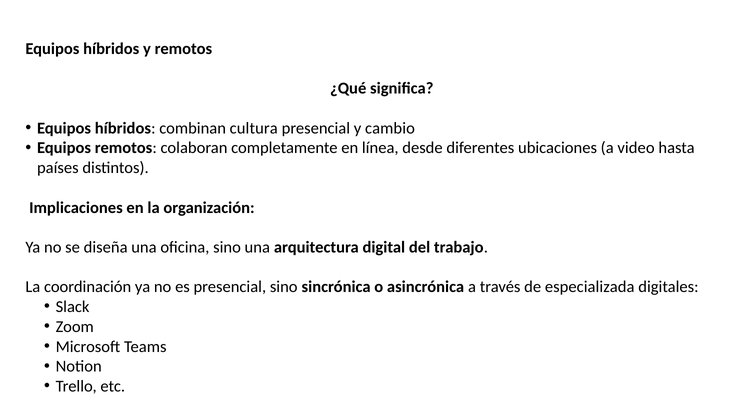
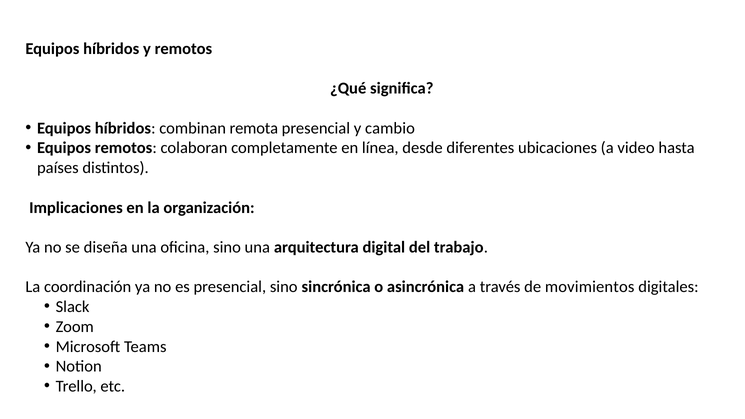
cultura: cultura -> remota
especializada: especializada -> movimientos
